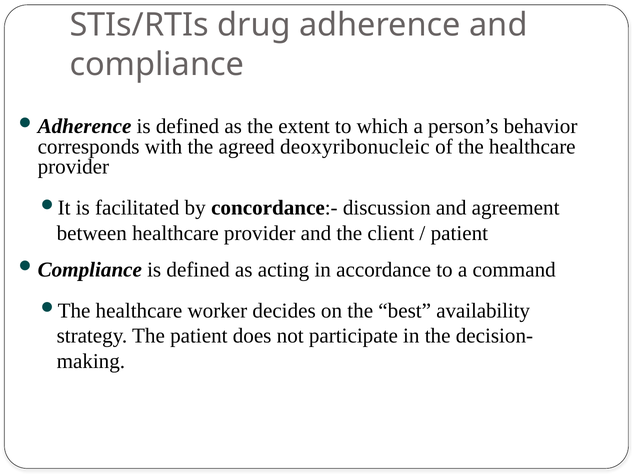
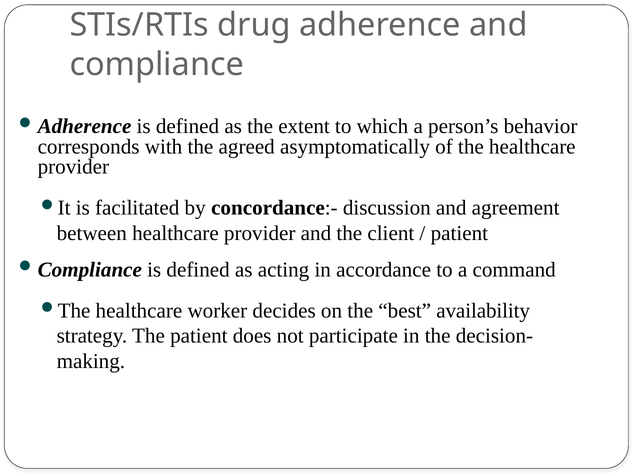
deoxyribonucleic: deoxyribonucleic -> asymptomatically
